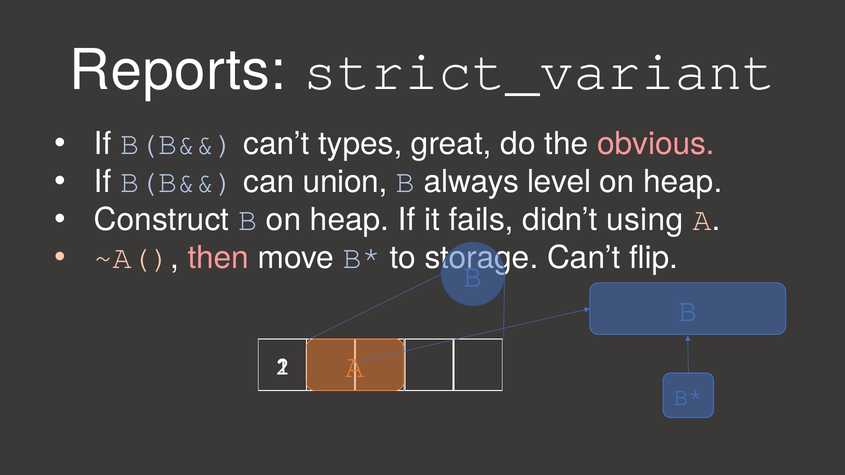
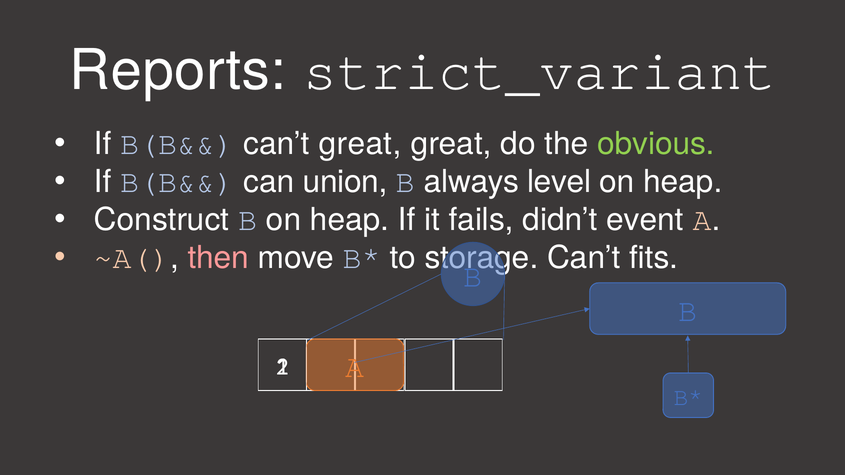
can’t types: types -> great
obvious colour: pink -> light green
using: using -> event
flip: flip -> fits
